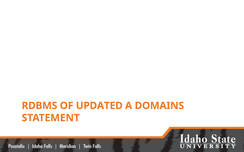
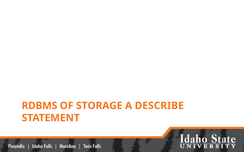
UPDATED: UPDATED -> STORAGE
DOMAINS: DOMAINS -> DESCRIBE
